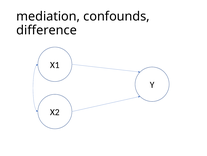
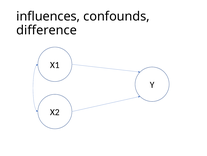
mediation: mediation -> influences
